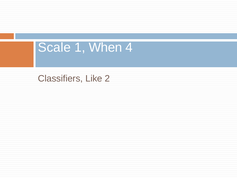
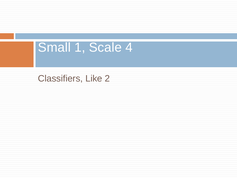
Scale: Scale -> Small
When: When -> Scale
